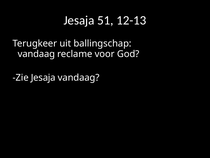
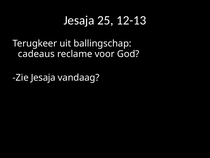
51: 51 -> 25
vandaag at (36, 54): vandaag -> cadeaus
